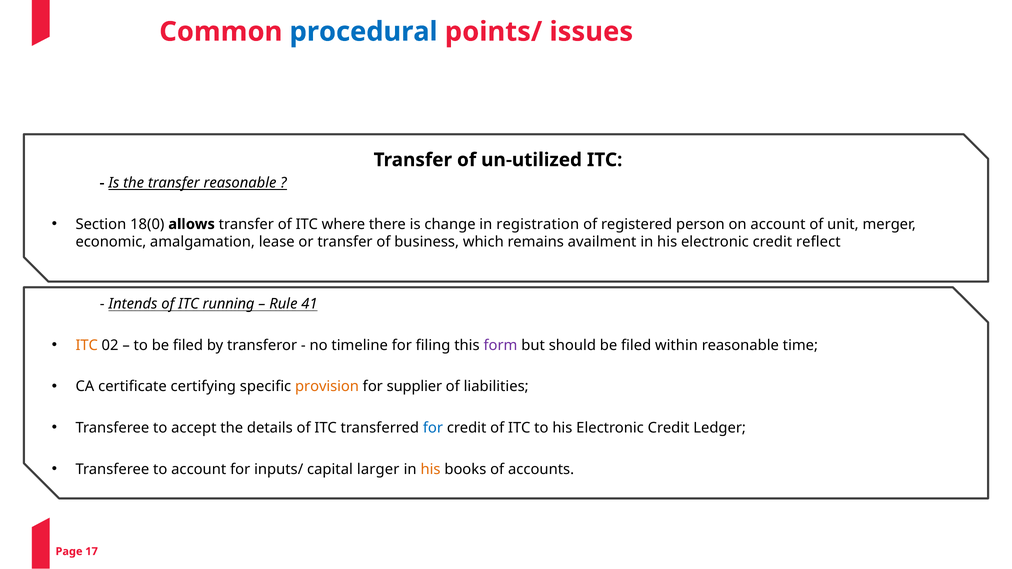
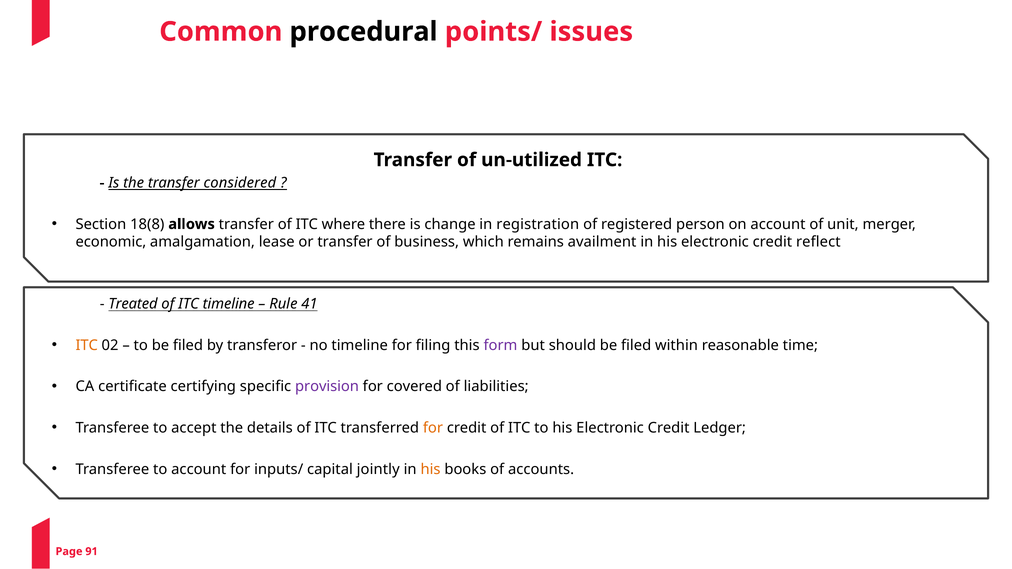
procedural colour: blue -> black
transfer reasonable: reasonable -> considered
18(0: 18(0 -> 18(8
Intends: Intends -> Treated
ITC running: running -> timeline
provision colour: orange -> purple
supplier: supplier -> covered
for at (433, 428) colour: blue -> orange
larger: larger -> jointly
17: 17 -> 91
